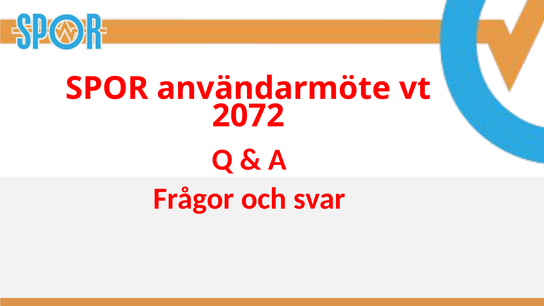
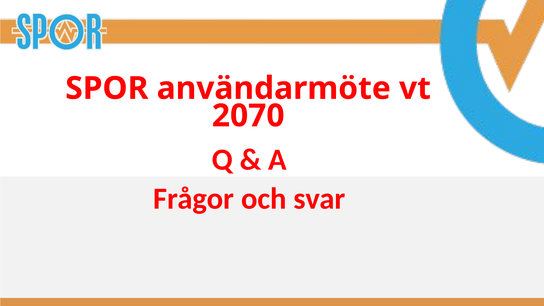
2072: 2072 -> 2070
